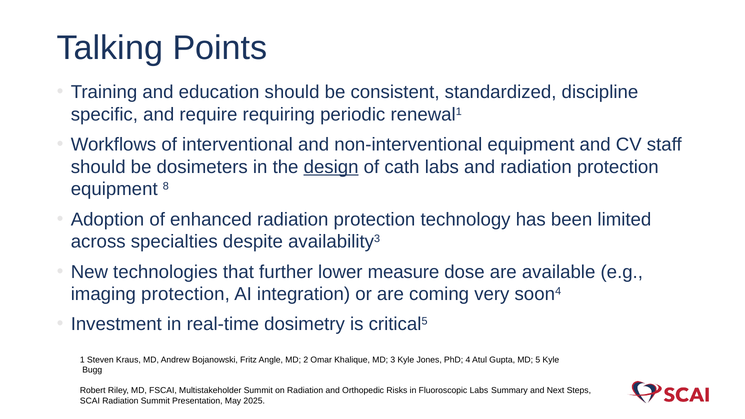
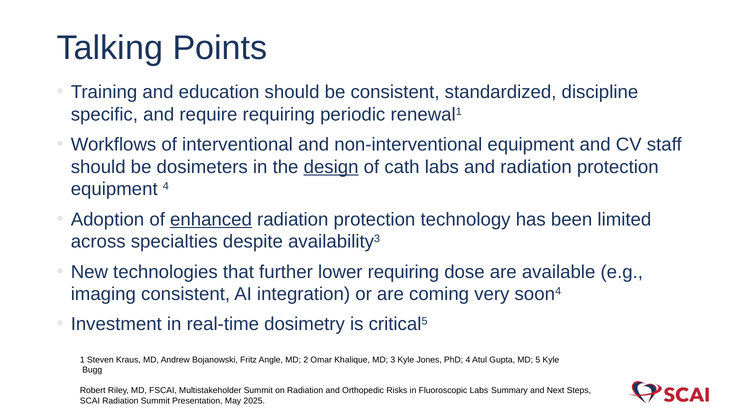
equipment 8: 8 -> 4
enhanced underline: none -> present
lower measure: measure -> requiring
imaging protection: protection -> consistent
